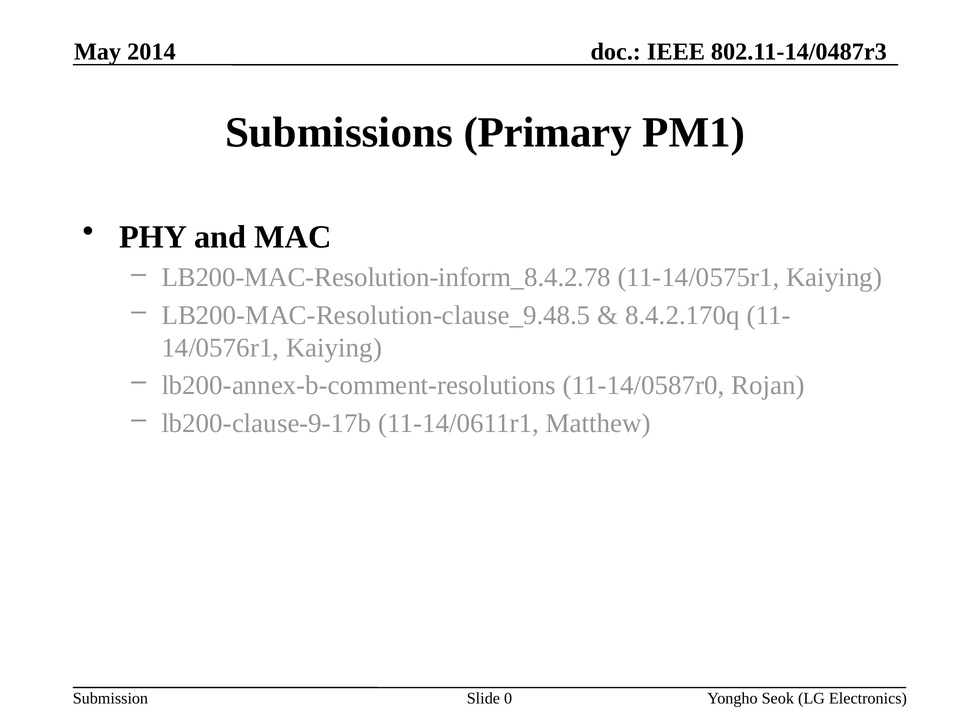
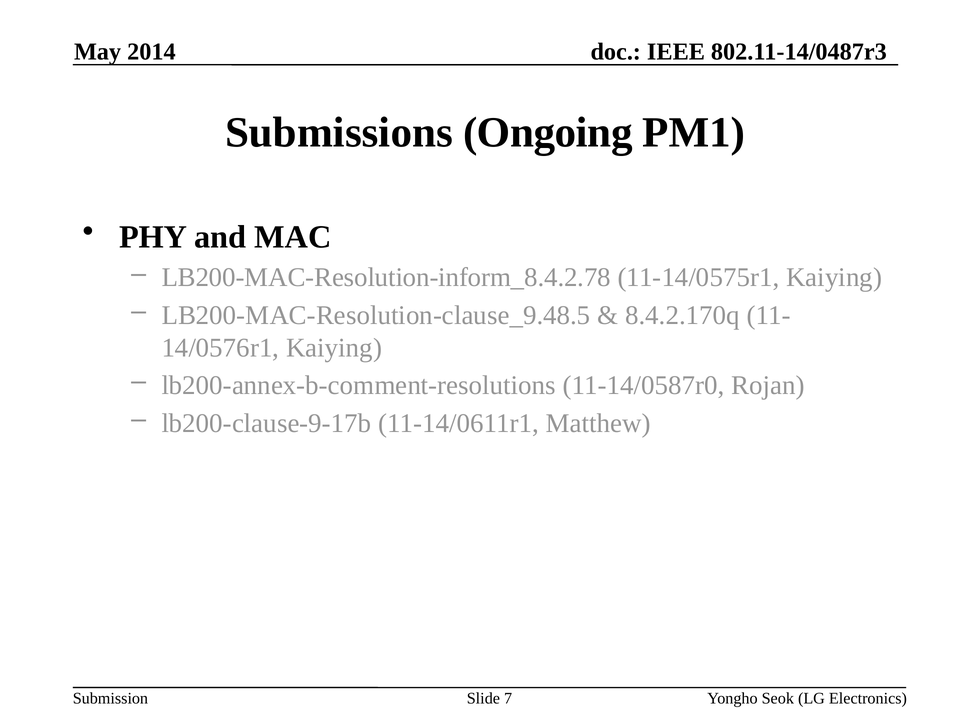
Primary: Primary -> Ongoing
0: 0 -> 7
